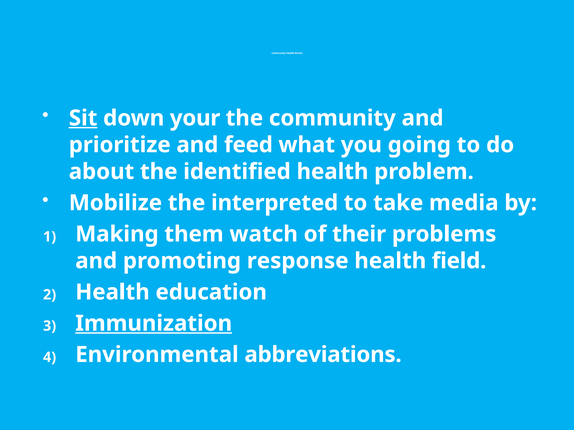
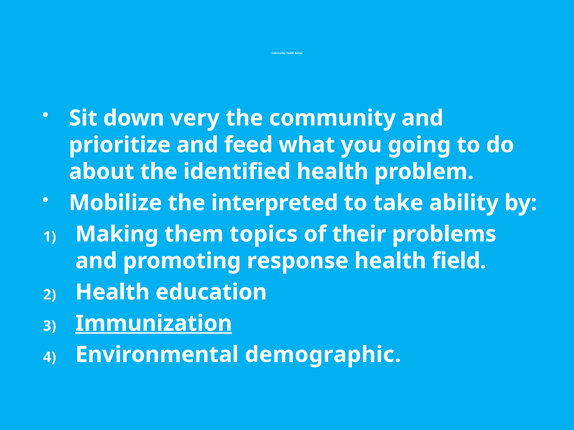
Sit underline: present -> none
your: your -> very
media: media -> ability
watch: watch -> topics
abbreviations: abbreviations -> demographic
